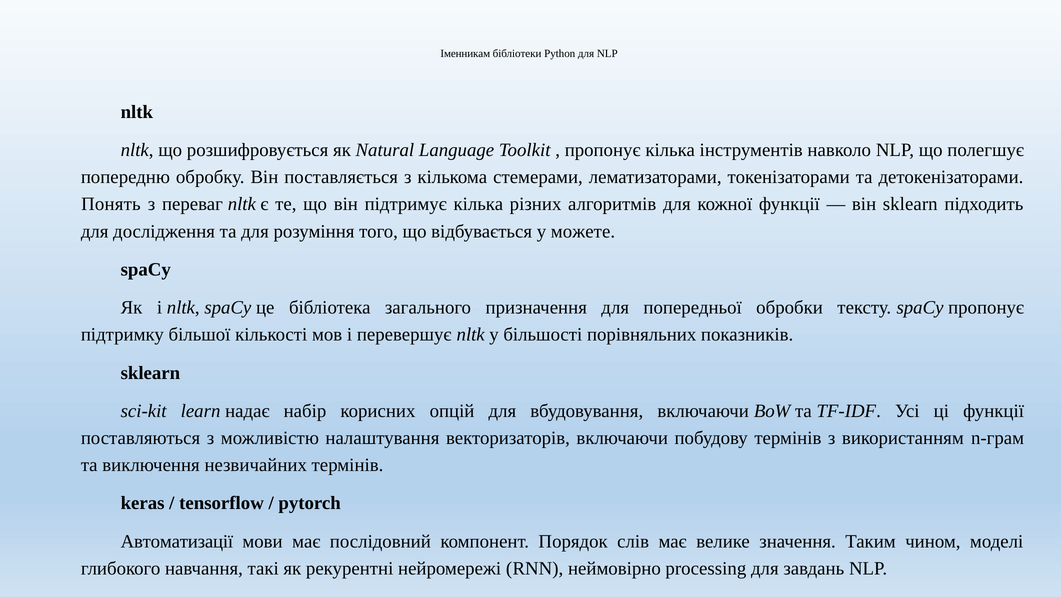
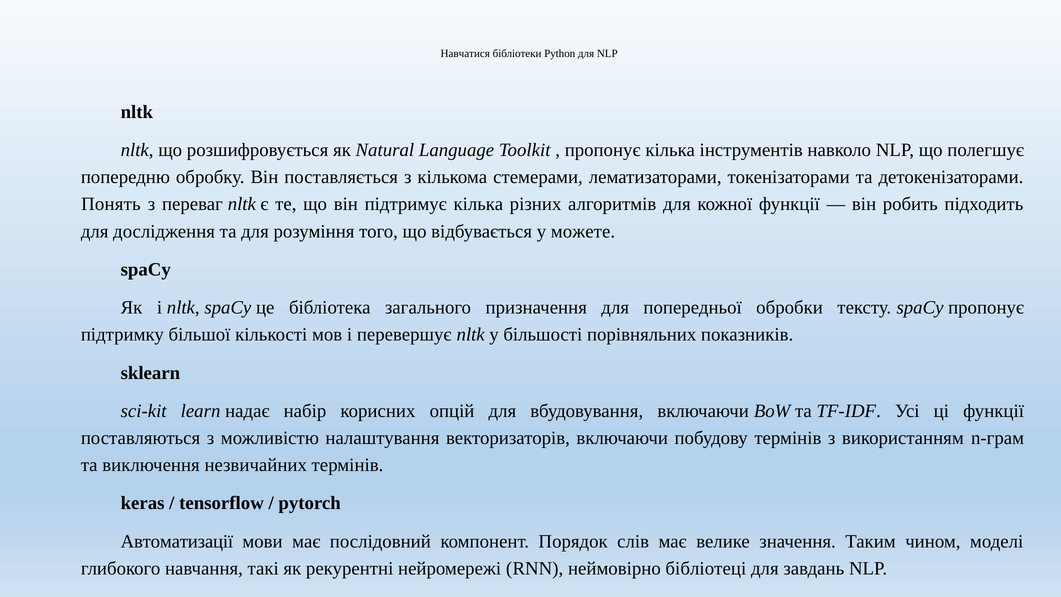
Іменникам: Іменникам -> Навчатися
він sklearn: sklearn -> робить
processing: processing -> бібліотеці
